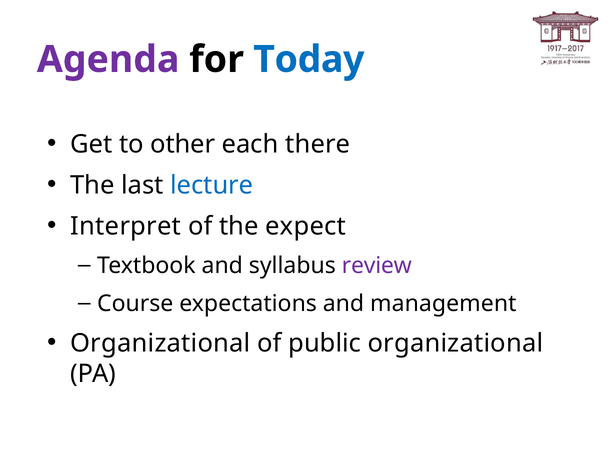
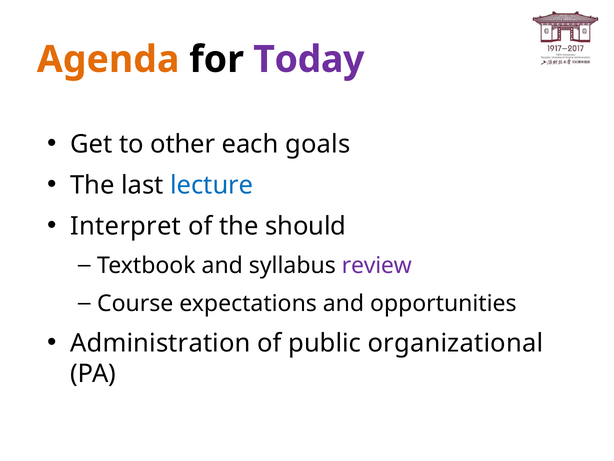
Agenda colour: purple -> orange
Today colour: blue -> purple
there: there -> goals
expect: expect -> should
management: management -> opportunities
Organizational at (160, 343): Organizational -> Administration
